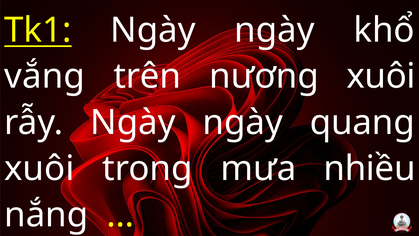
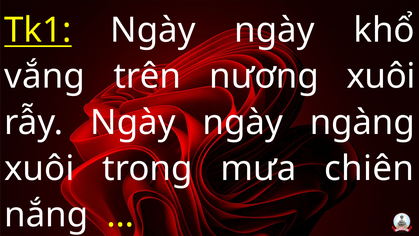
quang: quang -> ngàng
nhiều: nhiều -> chiên
